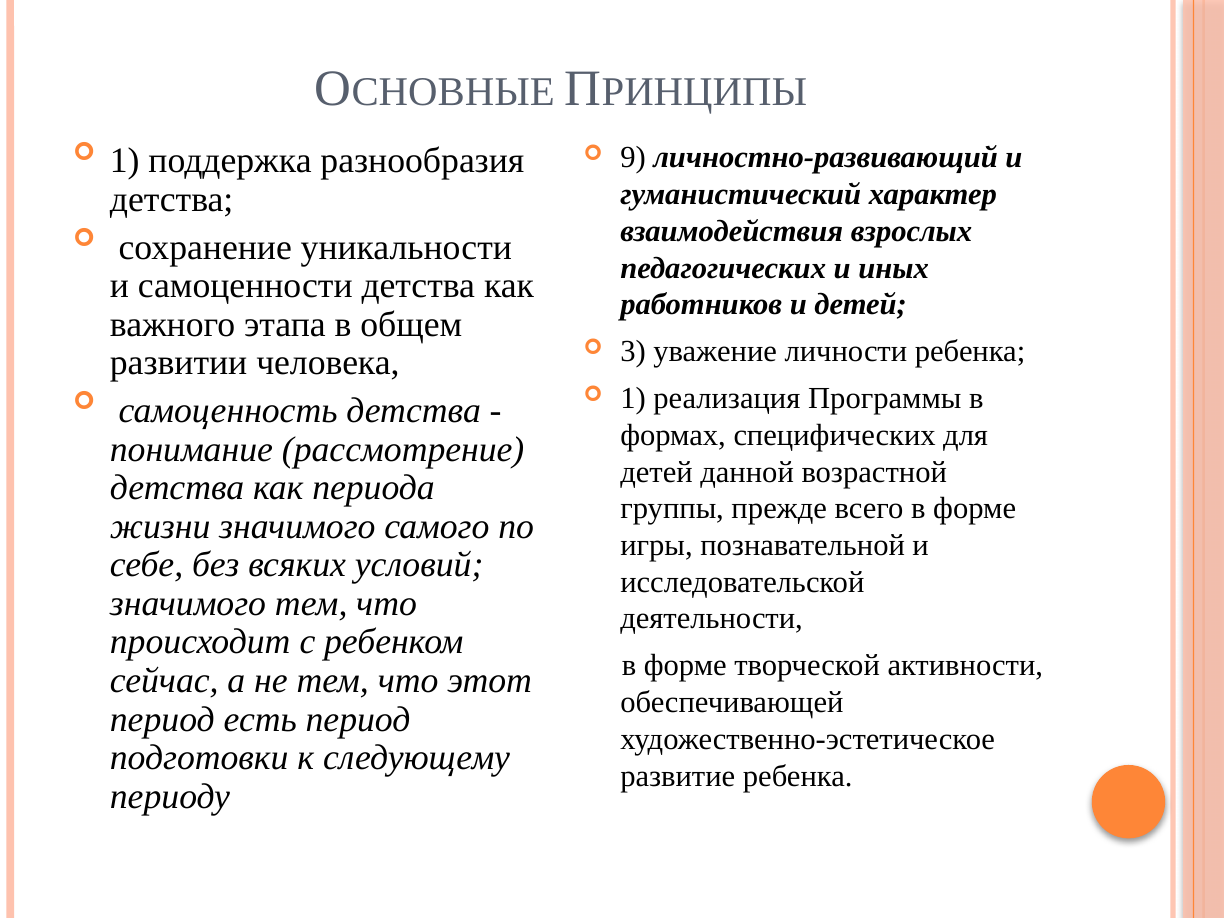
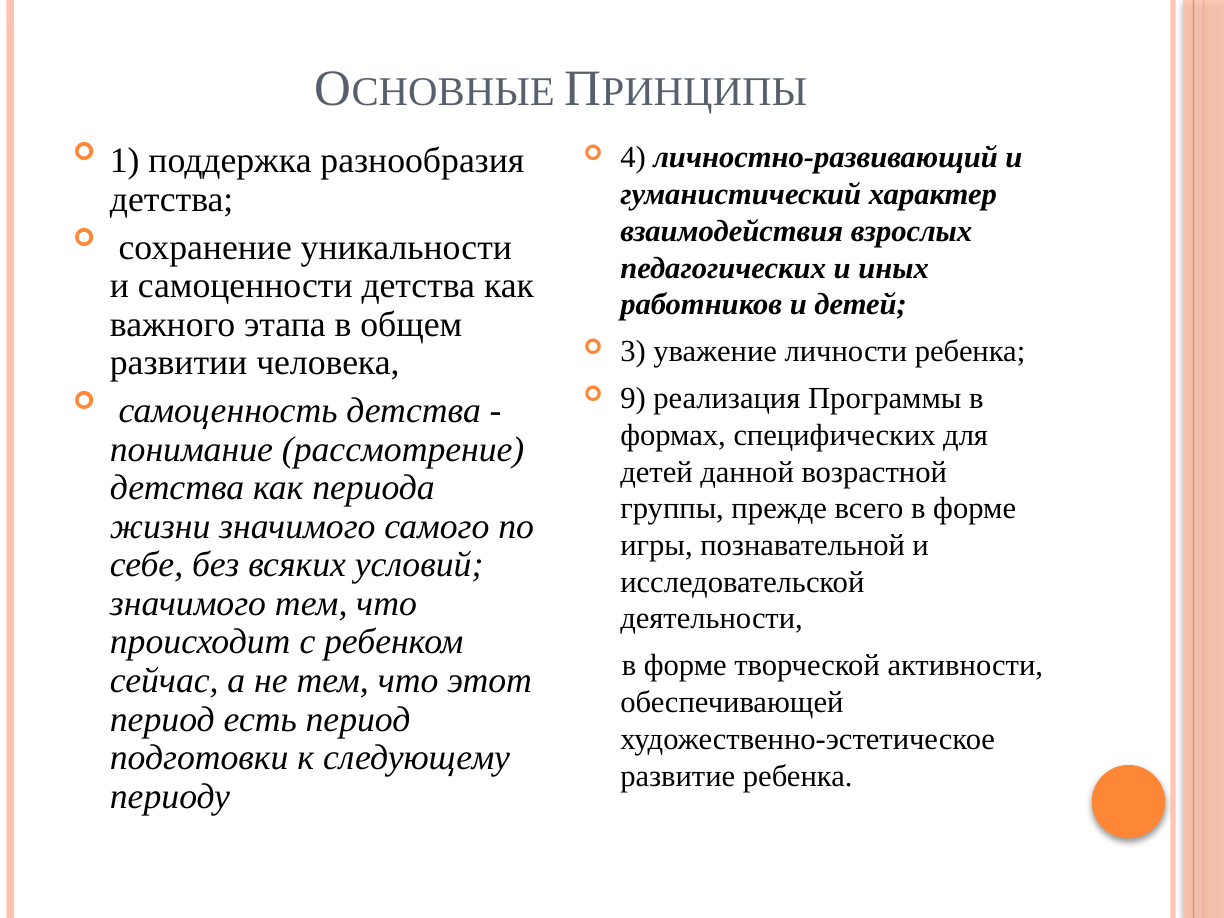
9: 9 -> 4
1 at (633, 399): 1 -> 9
